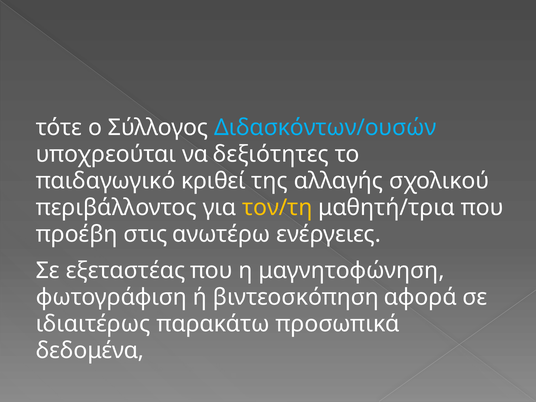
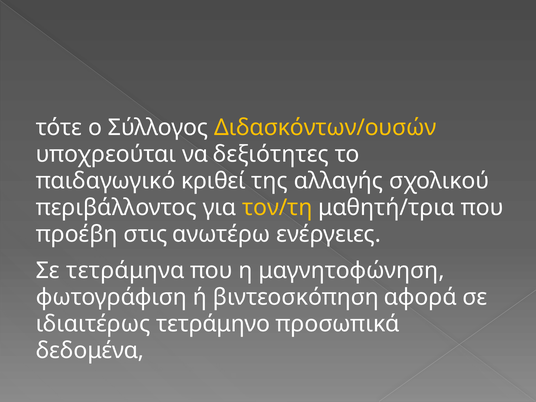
Διδασκόντων/ουσών colour: light blue -> yellow
εξεταστέας: εξεταστέας -> τετράμηνα
παρακάτω: παρακάτω -> τετράμηνο
